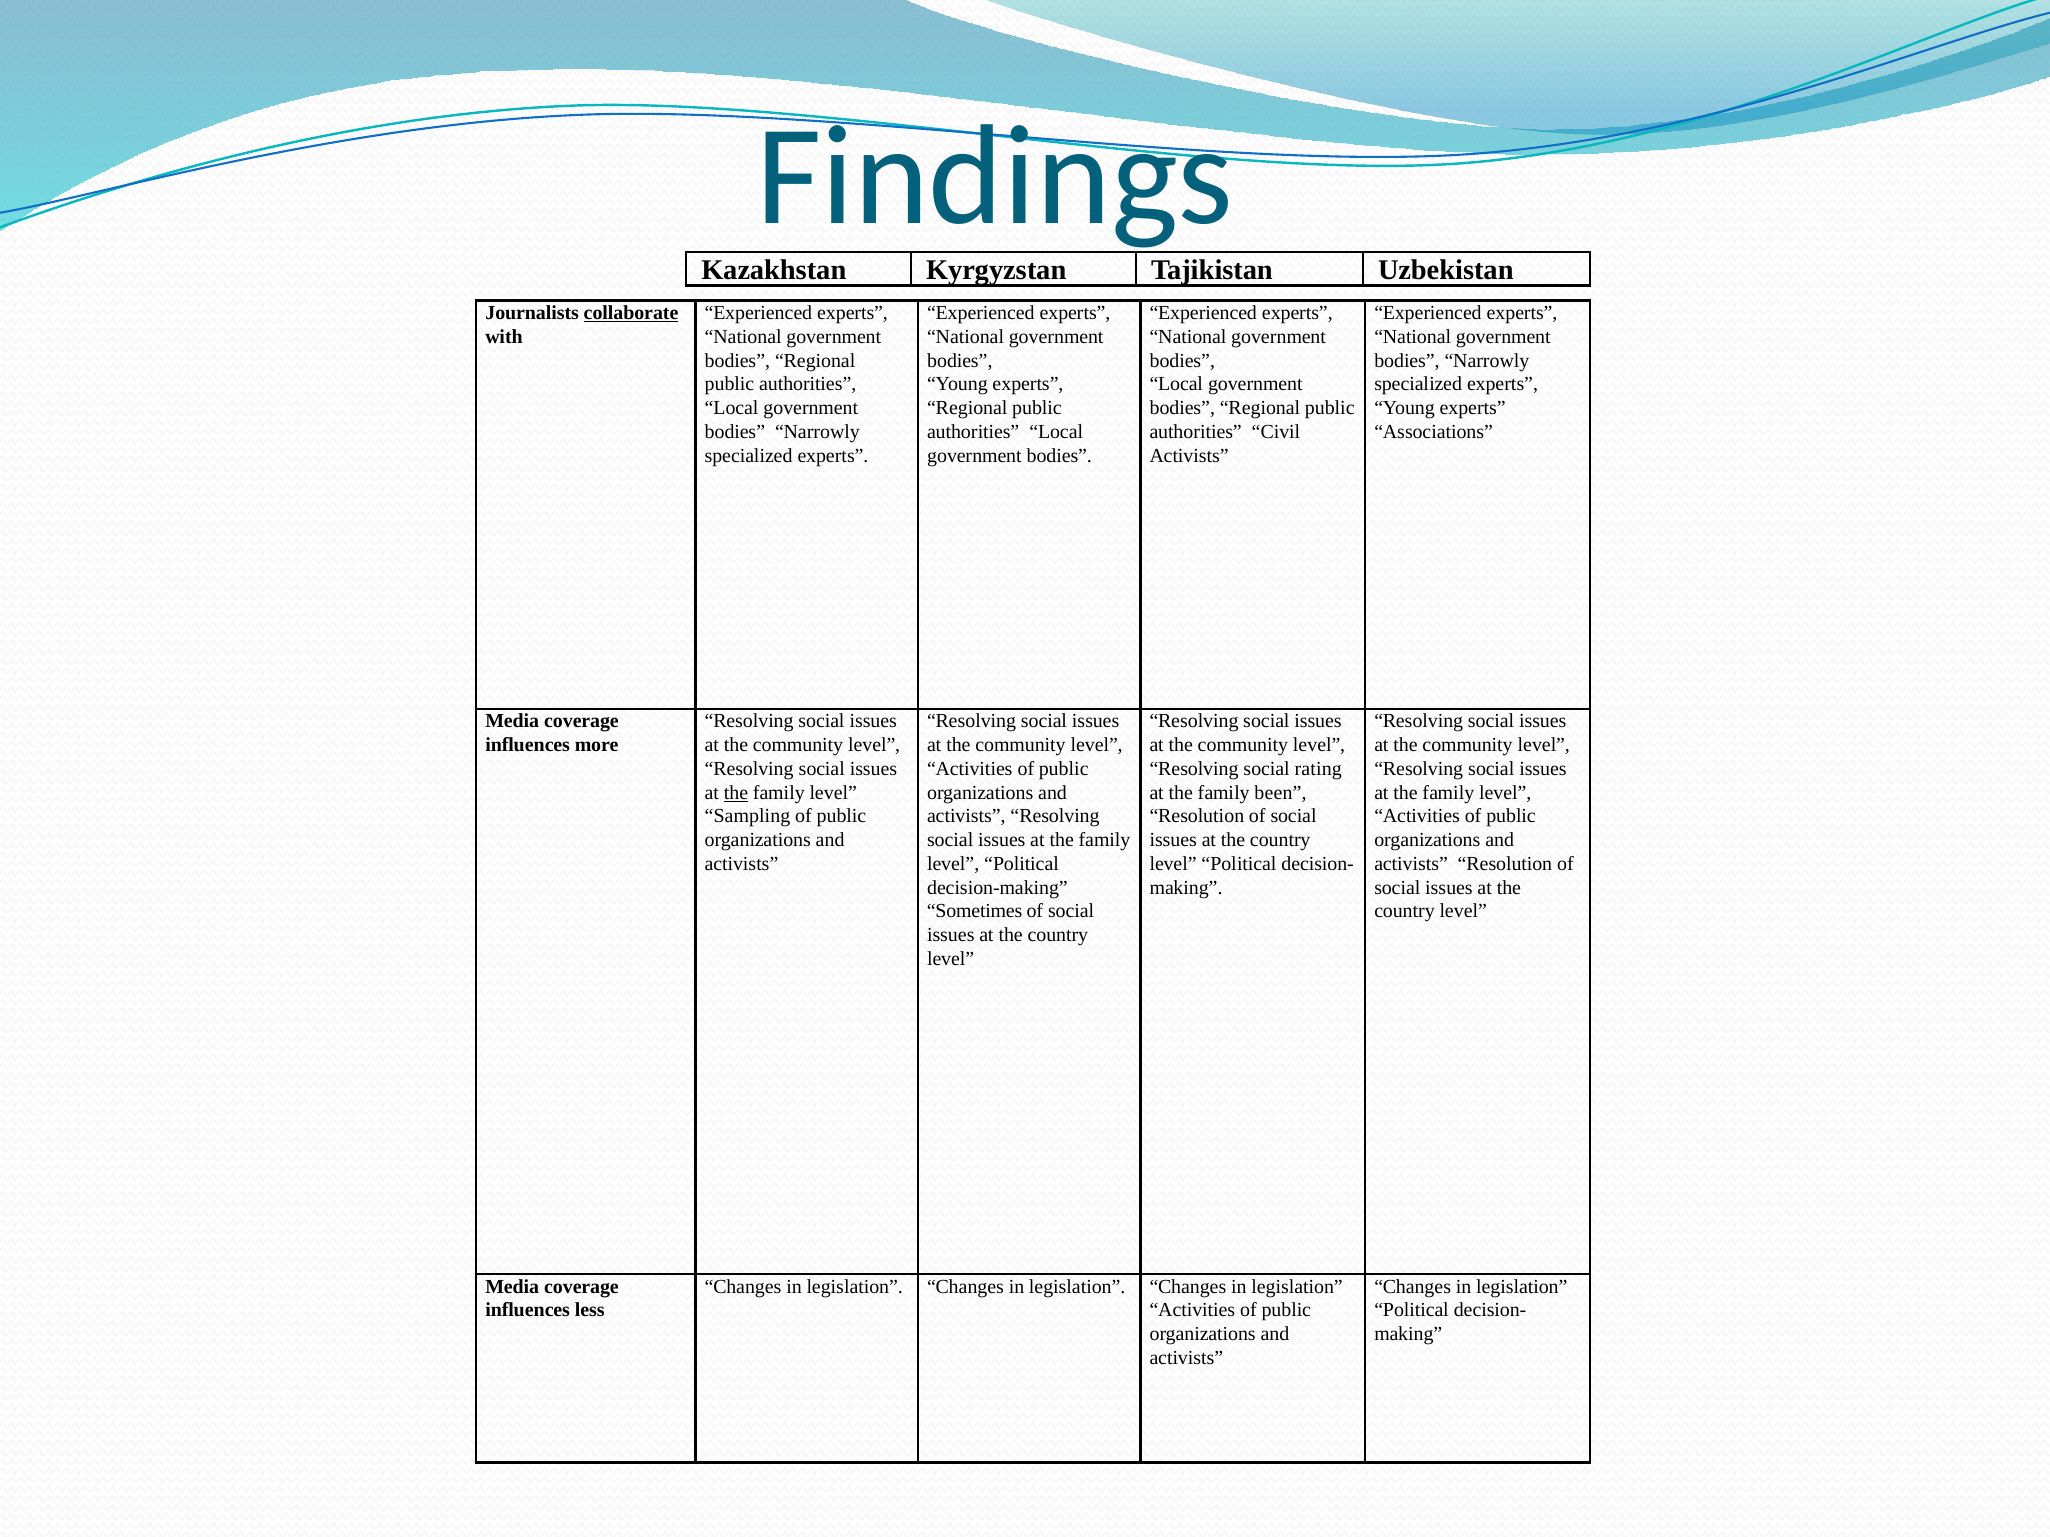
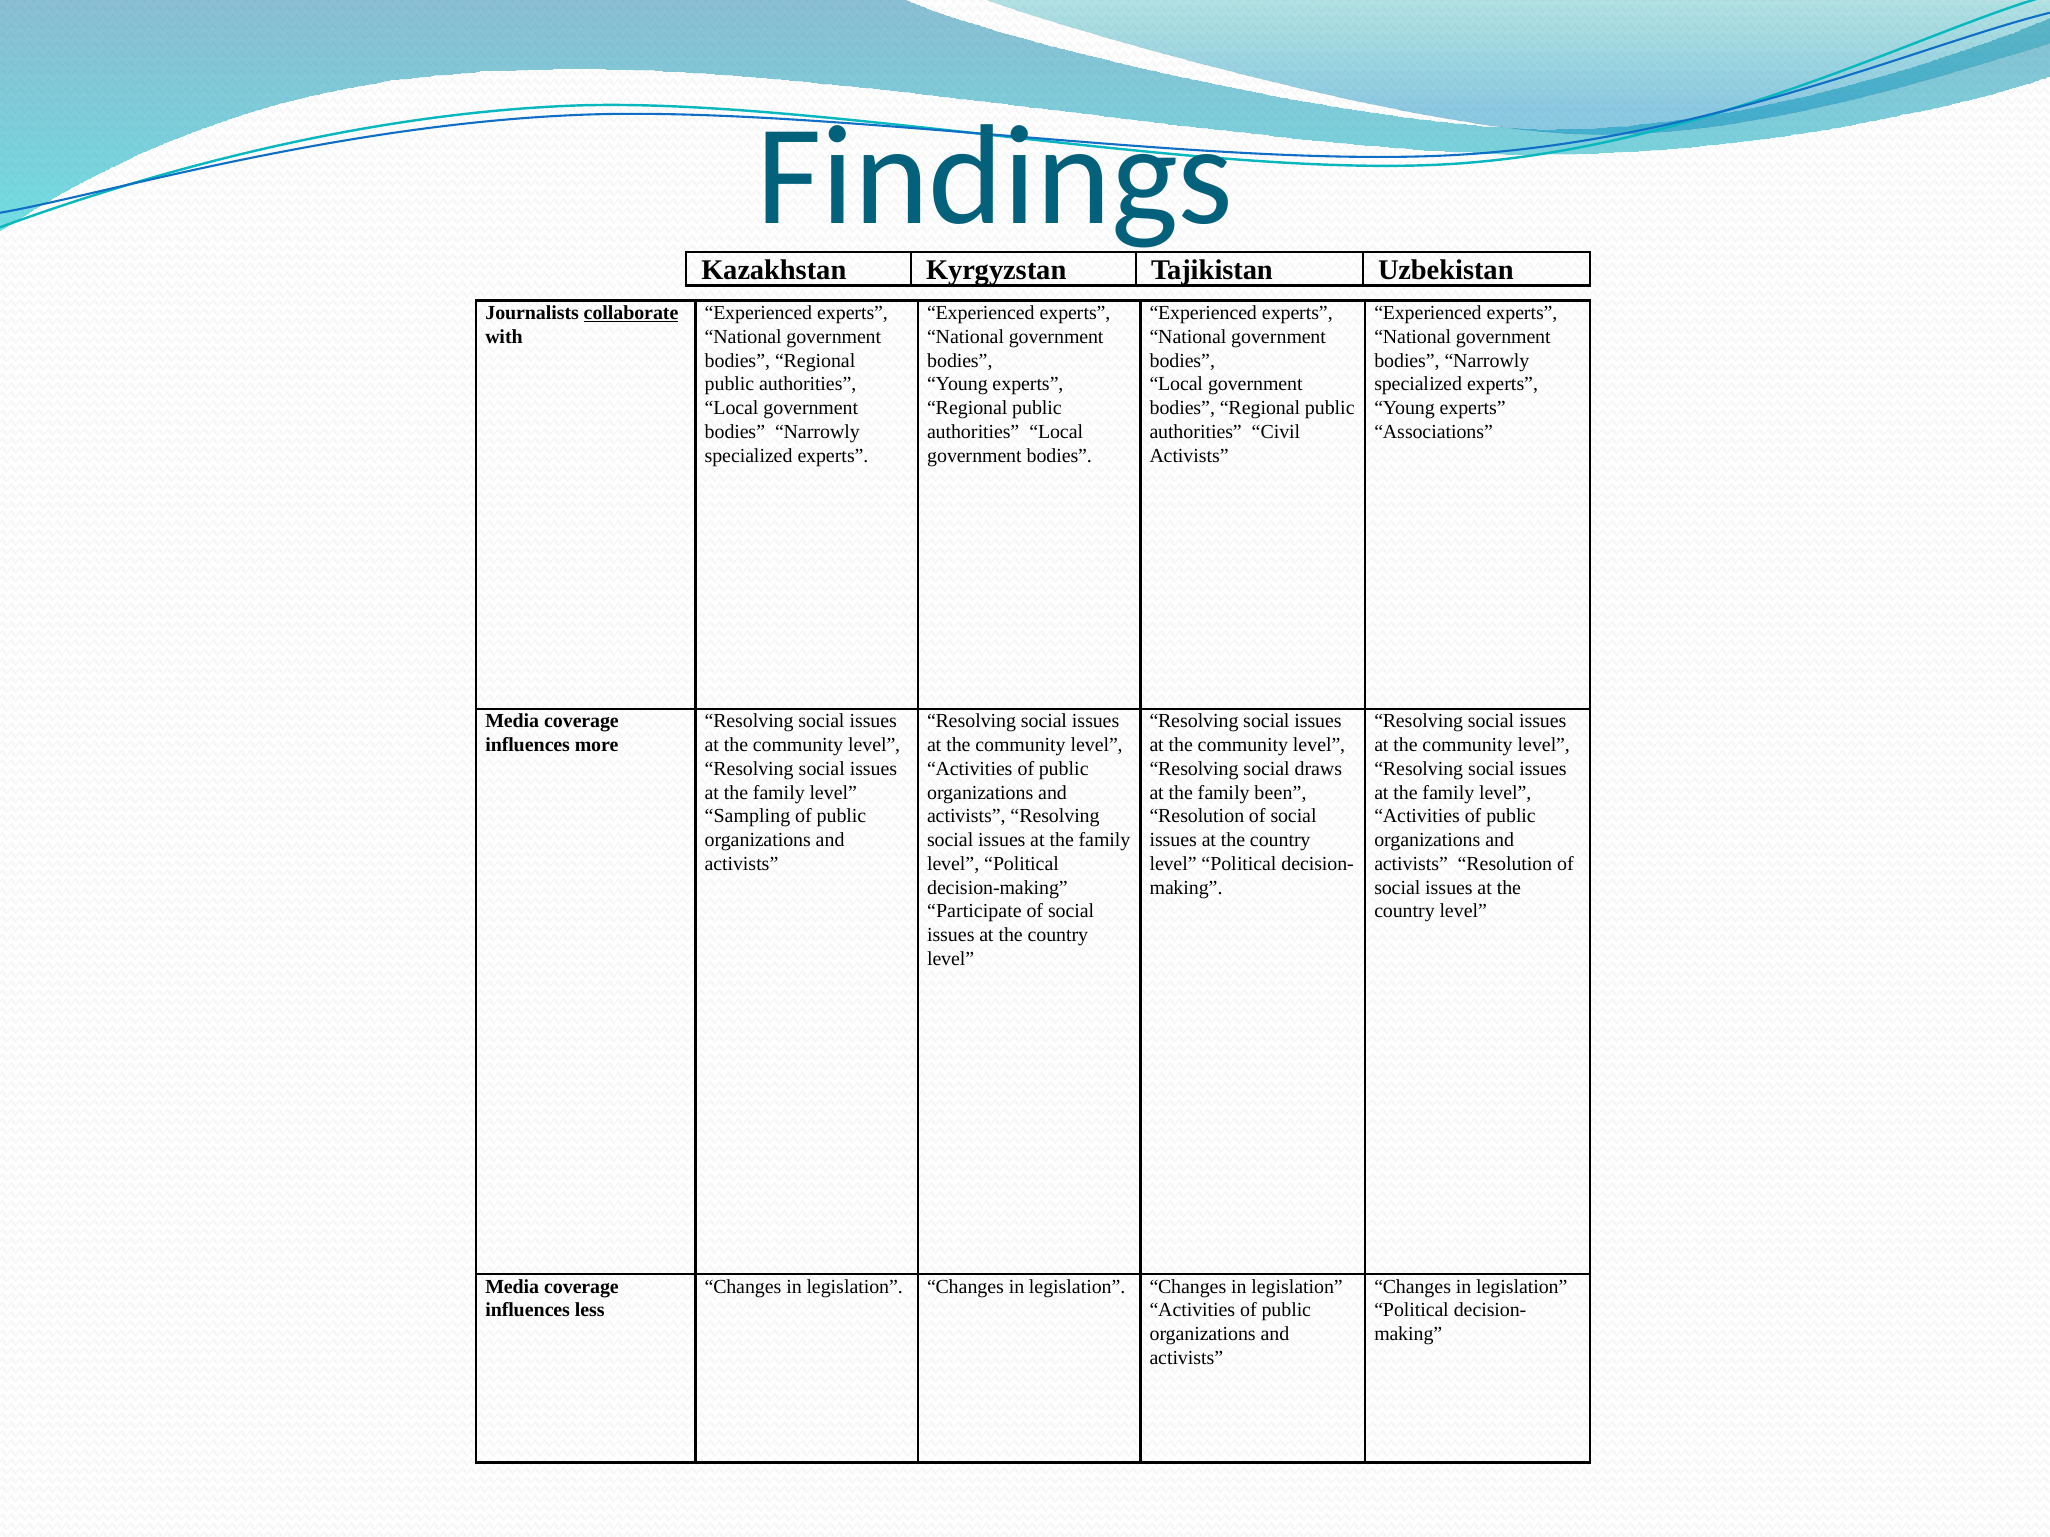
rating: rating -> draws
the at (736, 793) underline: present -> none
Sometimes: Sometimes -> Participate
